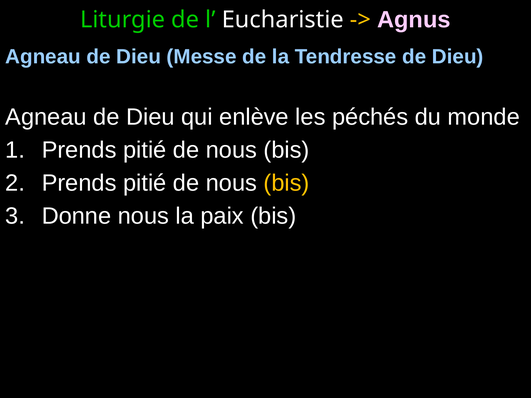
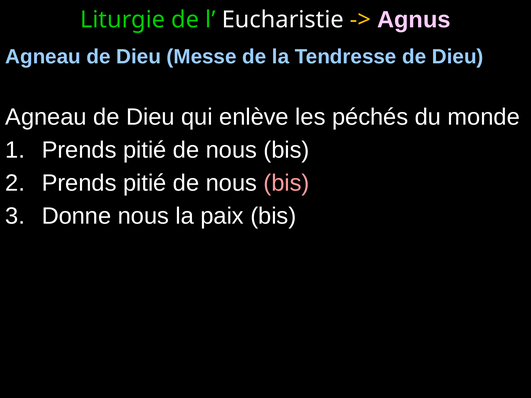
bis at (286, 183) colour: yellow -> pink
